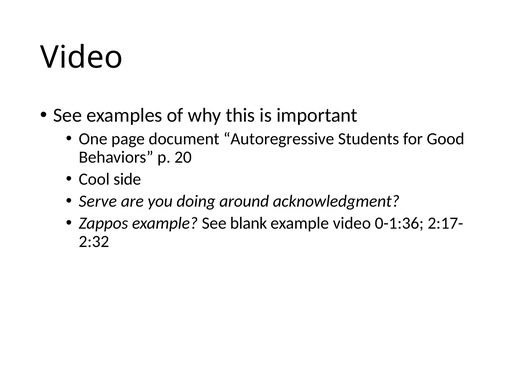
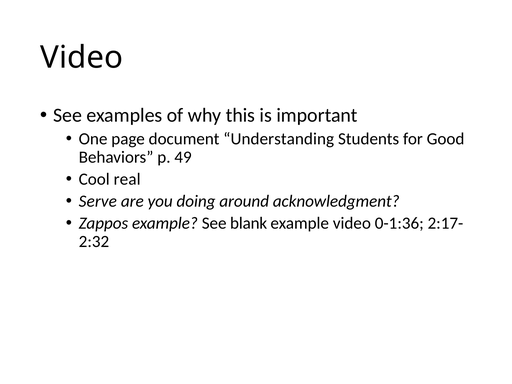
Autoregressive: Autoregressive -> Understanding
20: 20 -> 49
side: side -> real
